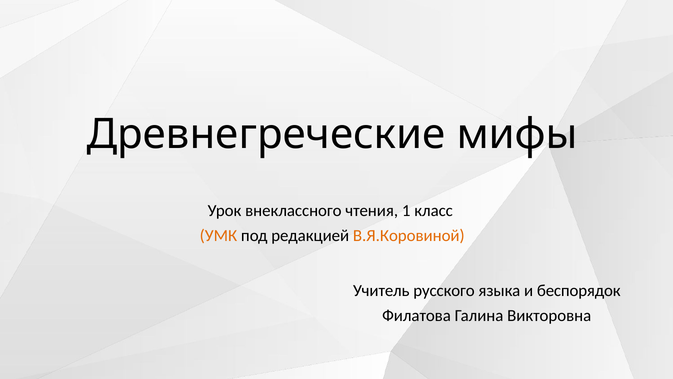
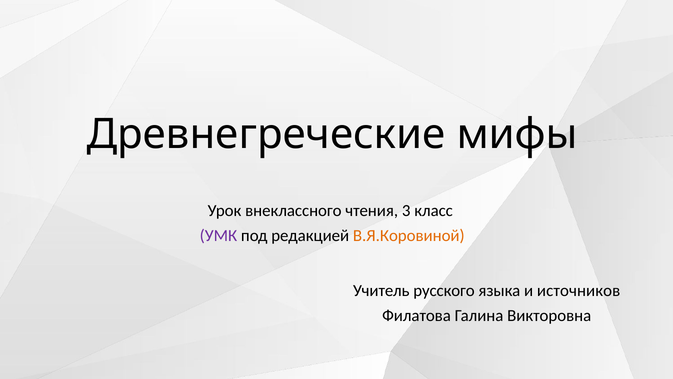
1: 1 -> 3
УМК colour: orange -> purple
беспорядок: беспорядок -> источников
